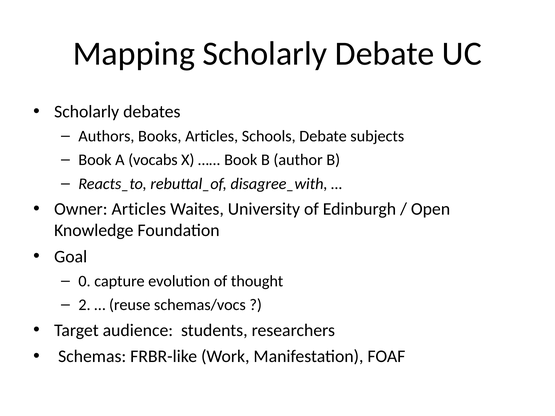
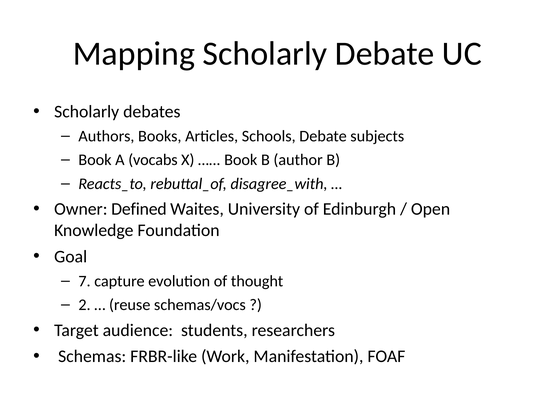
Owner Articles: Articles -> Defined
0: 0 -> 7
